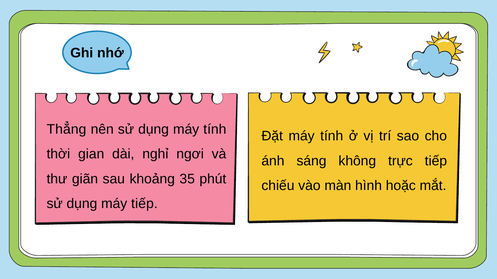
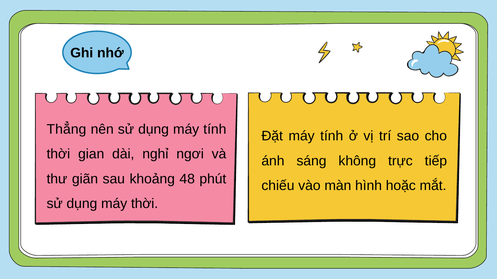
35: 35 -> 48
máy tiếp: tiếp -> thời
